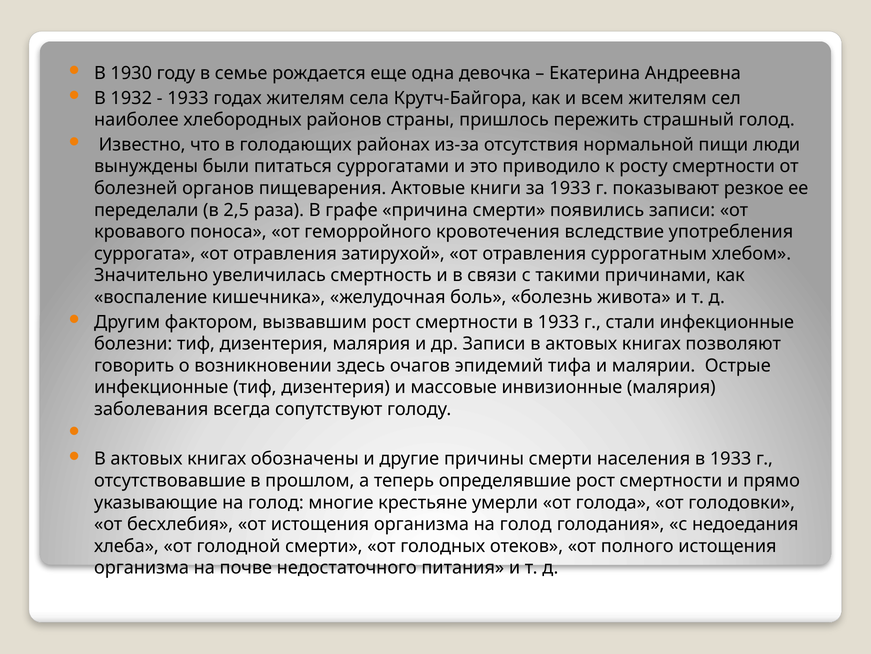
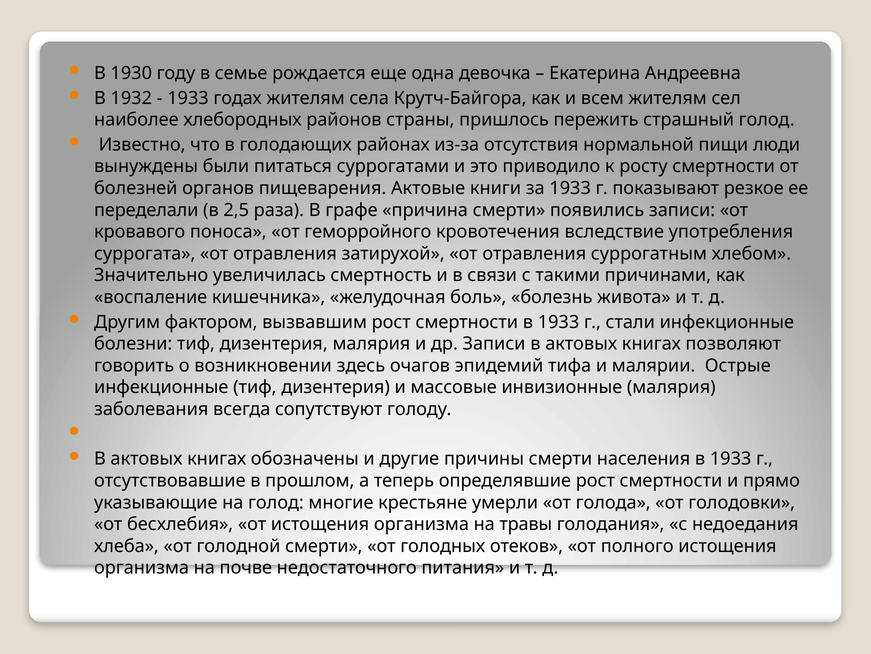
организма на голод: голод -> травы
